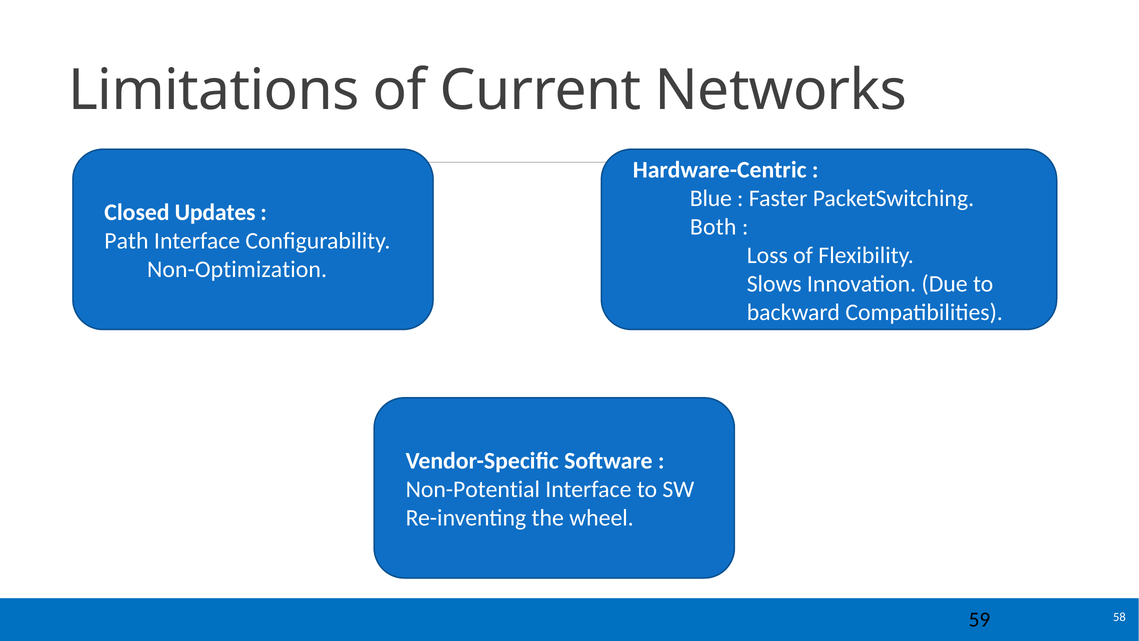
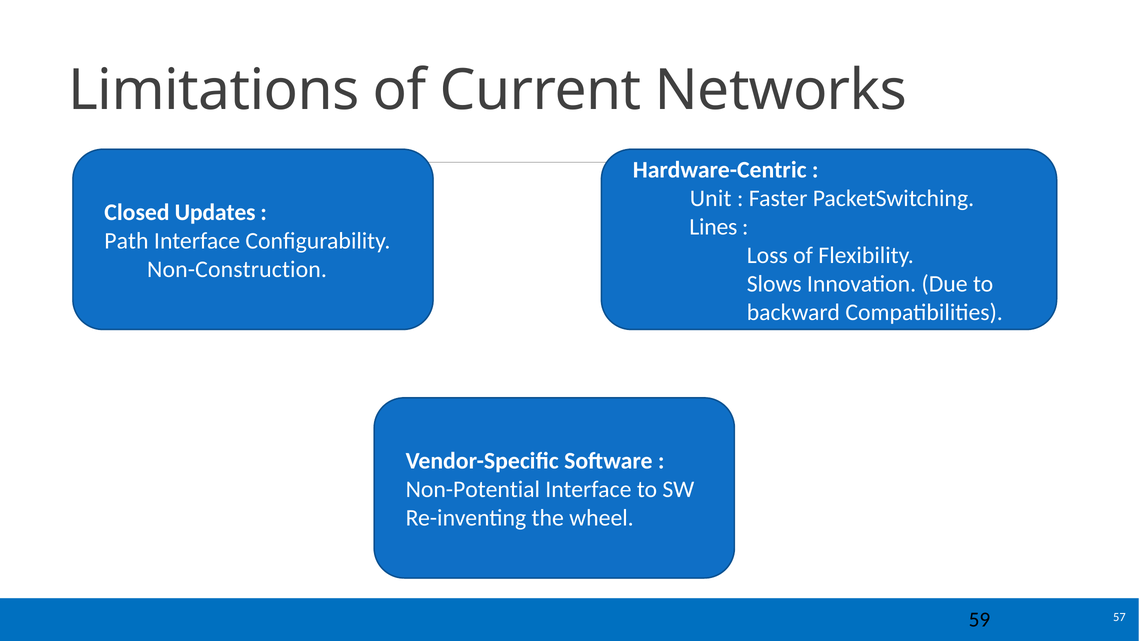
Blue: Blue -> Unit
Both: Both -> Lines
Non-Optimization: Non-Optimization -> Non-Construction
58: 58 -> 57
